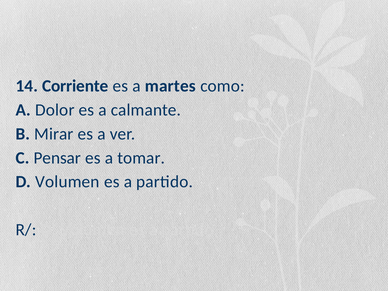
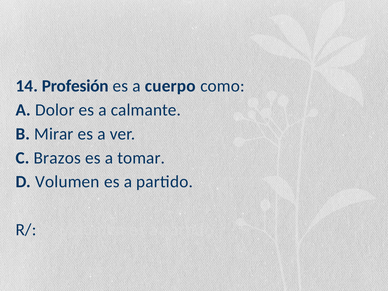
Corriente: Corriente -> Profesión
martes: martes -> cuerpo
Pensar: Pensar -> Brazos
